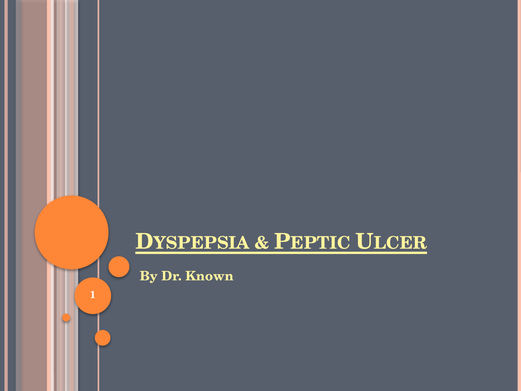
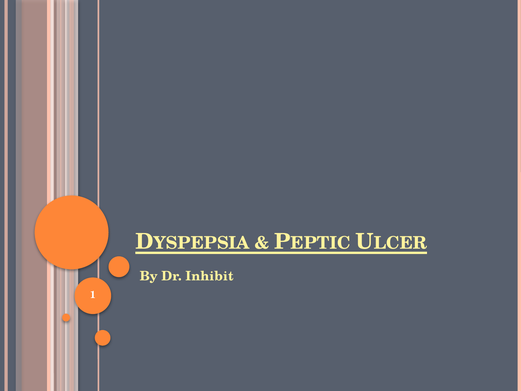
Known: Known -> Inhibit
